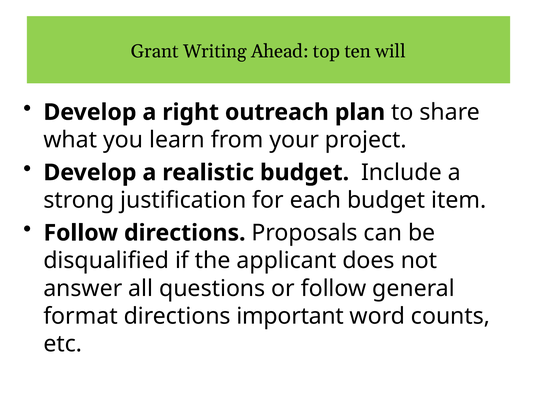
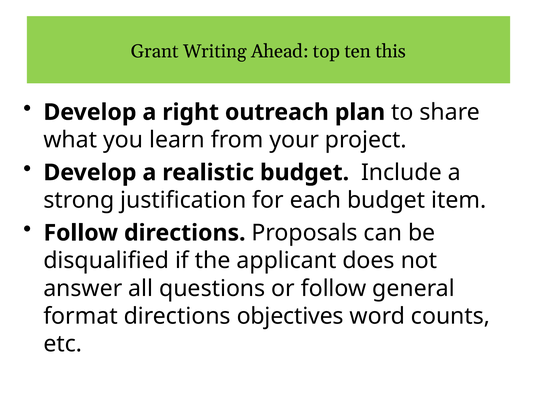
will: will -> this
important: important -> objectives
